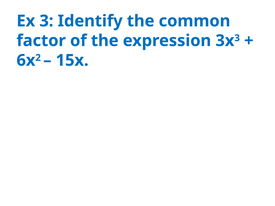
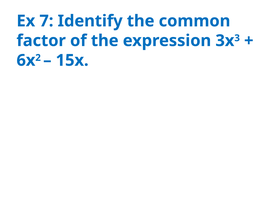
Ex 3: 3 -> 7
